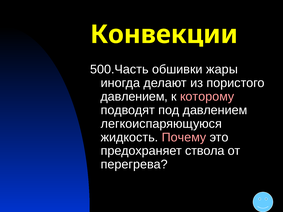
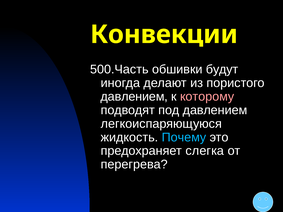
жары: жары -> будут
Почему colour: pink -> light blue
ствола: ствола -> слегка
